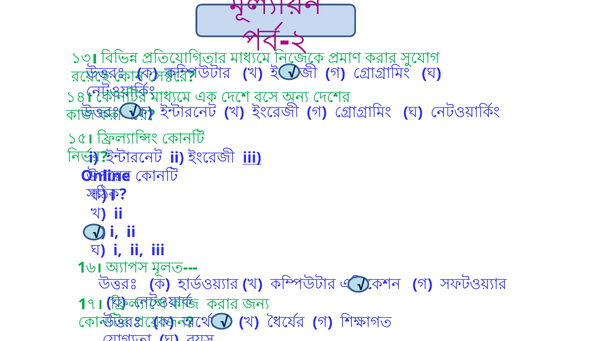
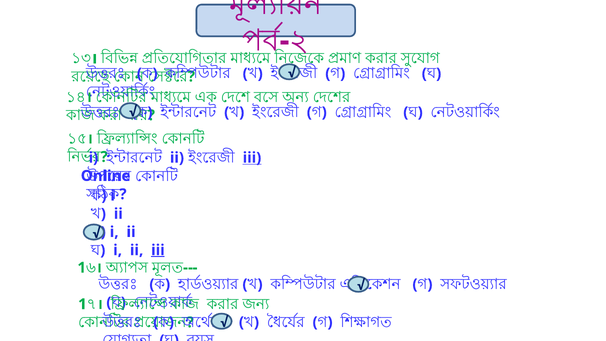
iii at (158, 250) underline: none -> present
